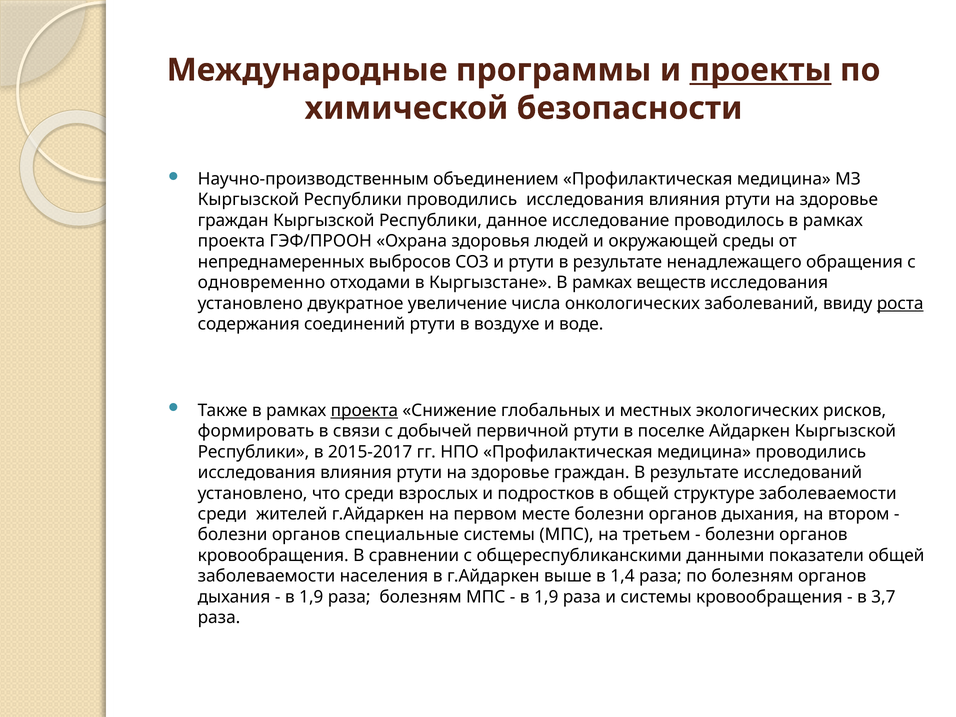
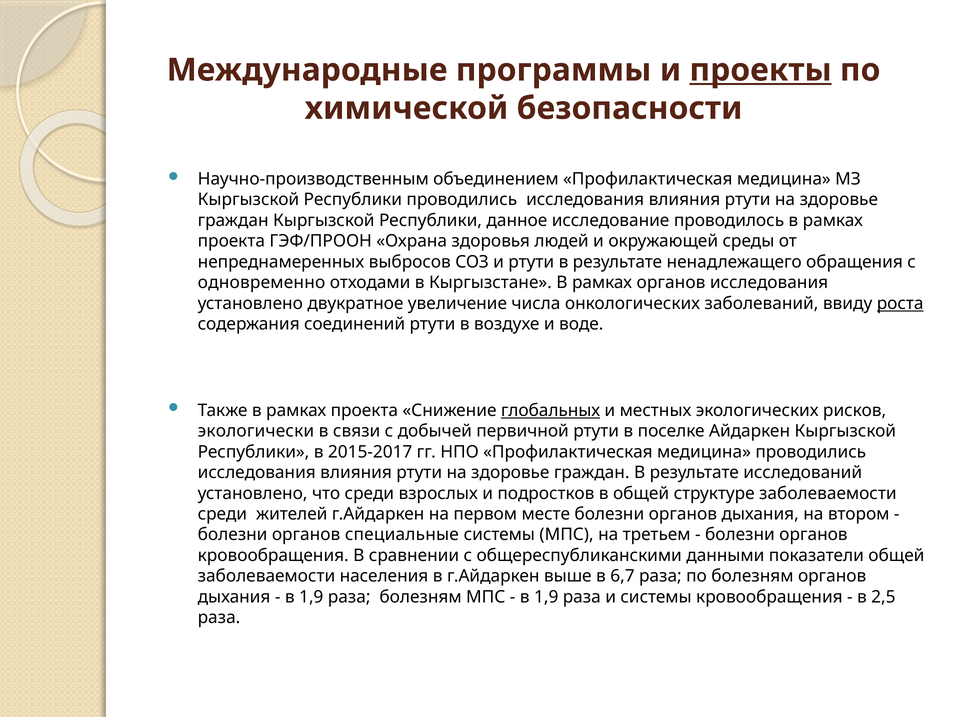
рамках веществ: веществ -> органов
проекта at (364, 410) underline: present -> none
глобальных underline: none -> present
формировать: формировать -> экологически
1,4: 1,4 -> 6,7
3,7: 3,7 -> 2,5
